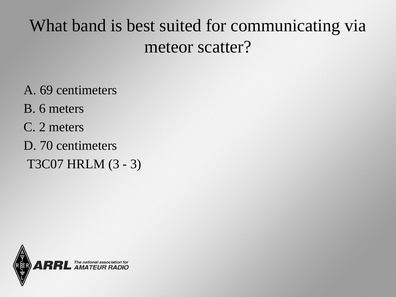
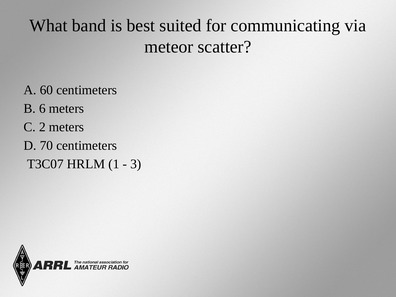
69: 69 -> 60
HRLM 3: 3 -> 1
